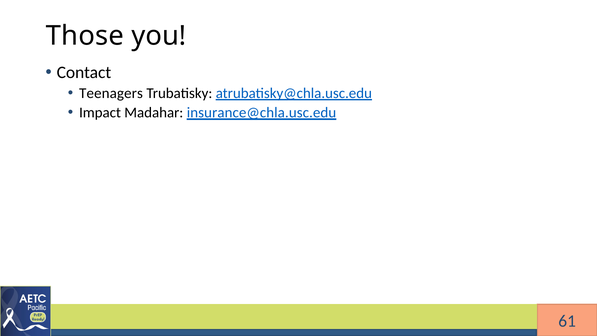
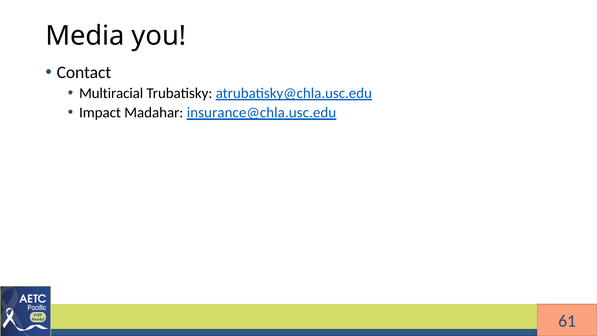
Those: Those -> Media
Teenagers: Teenagers -> Multiracial
